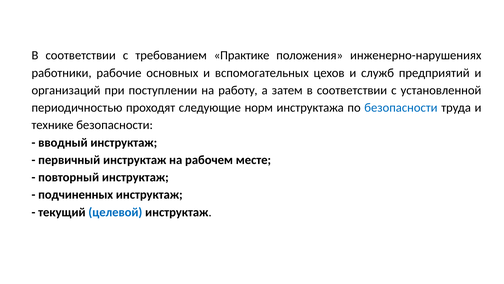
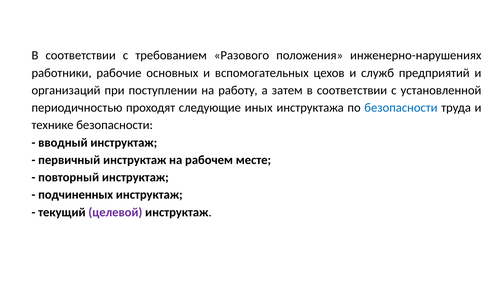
Практике: Практике -> Разового
норм: норм -> иных
целевой colour: blue -> purple
